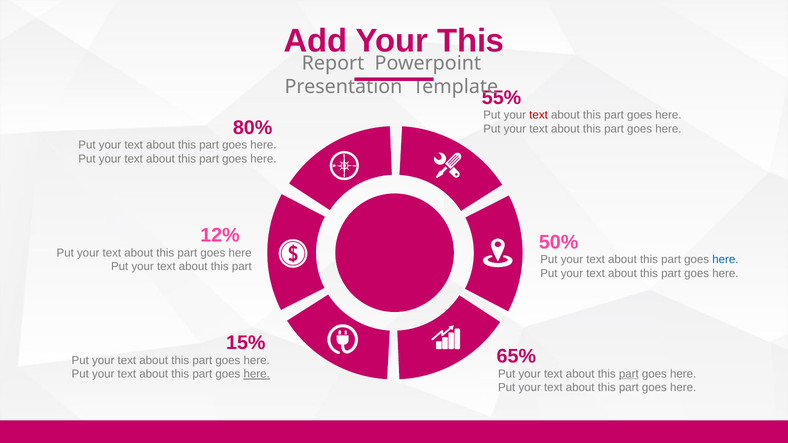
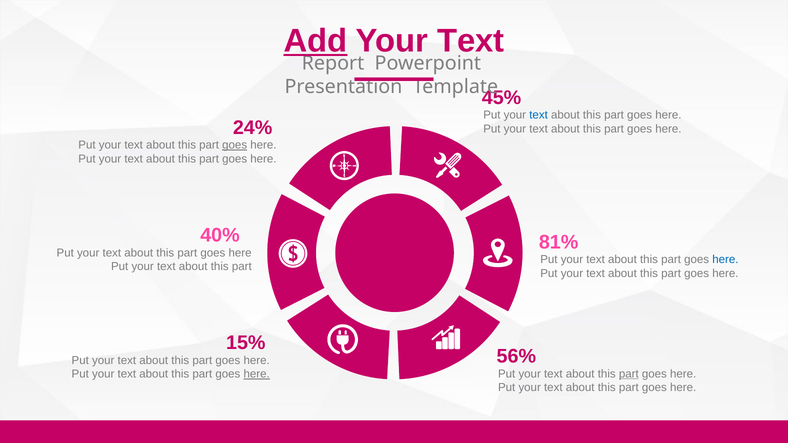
Add underline: none -> present
This at (471, 41): This -> Text
55%: 55% -> 45%
text at (539, 115) colour: red -> blue
80%: 80% -> 24%
goes at (235, 145) underline: none -> present
12%: 12% -> 40%
50%: 50% -> 81%
65%: 65% -> 56%
